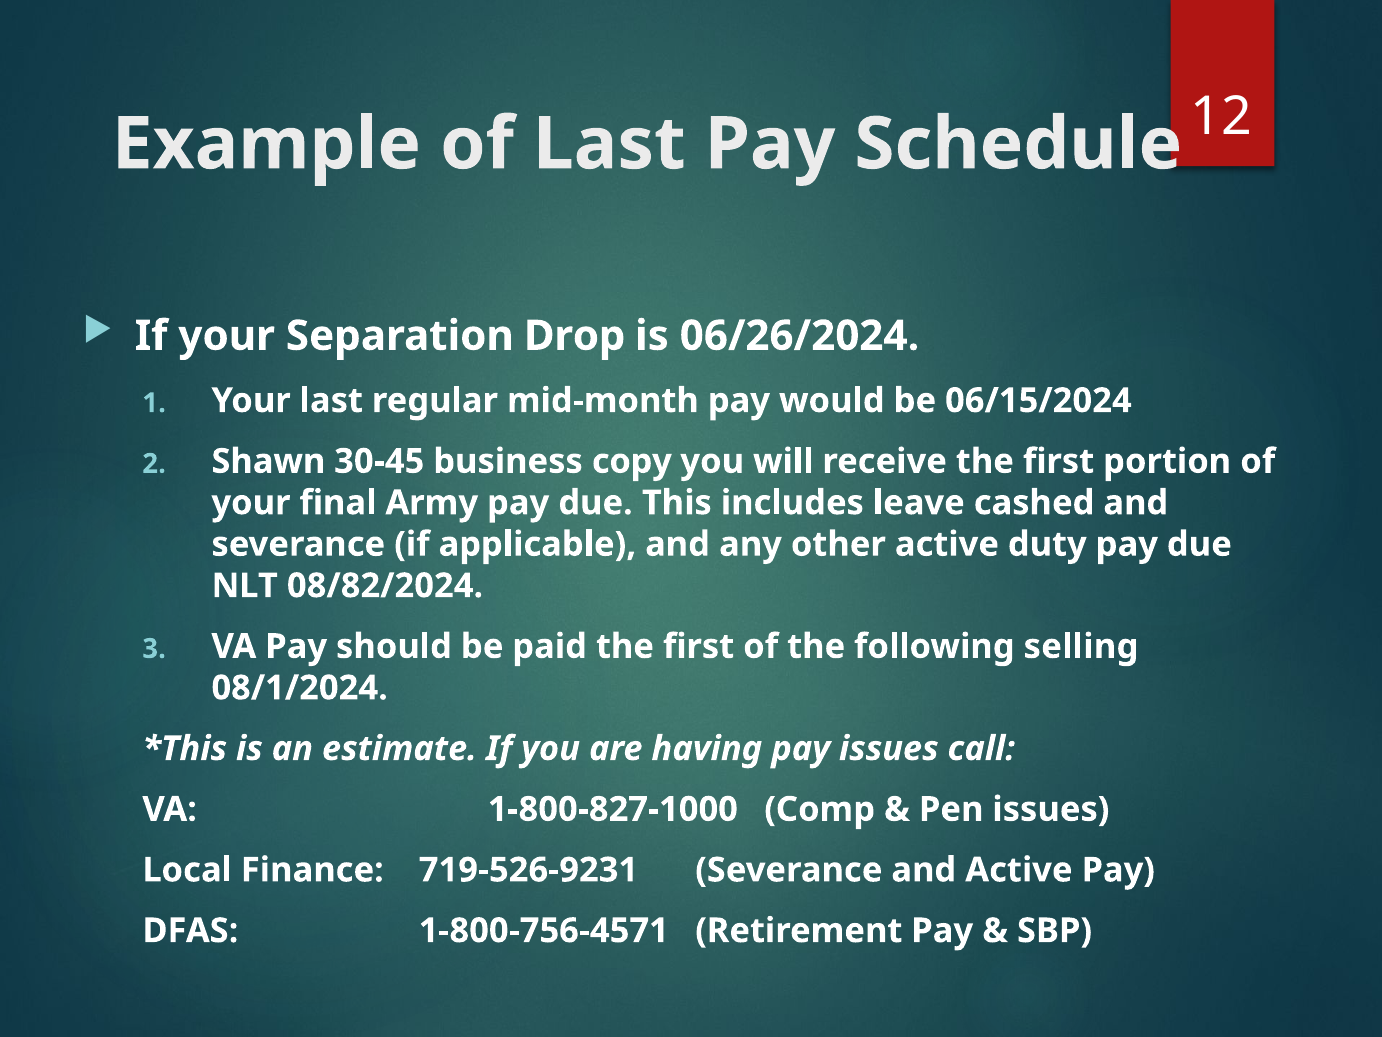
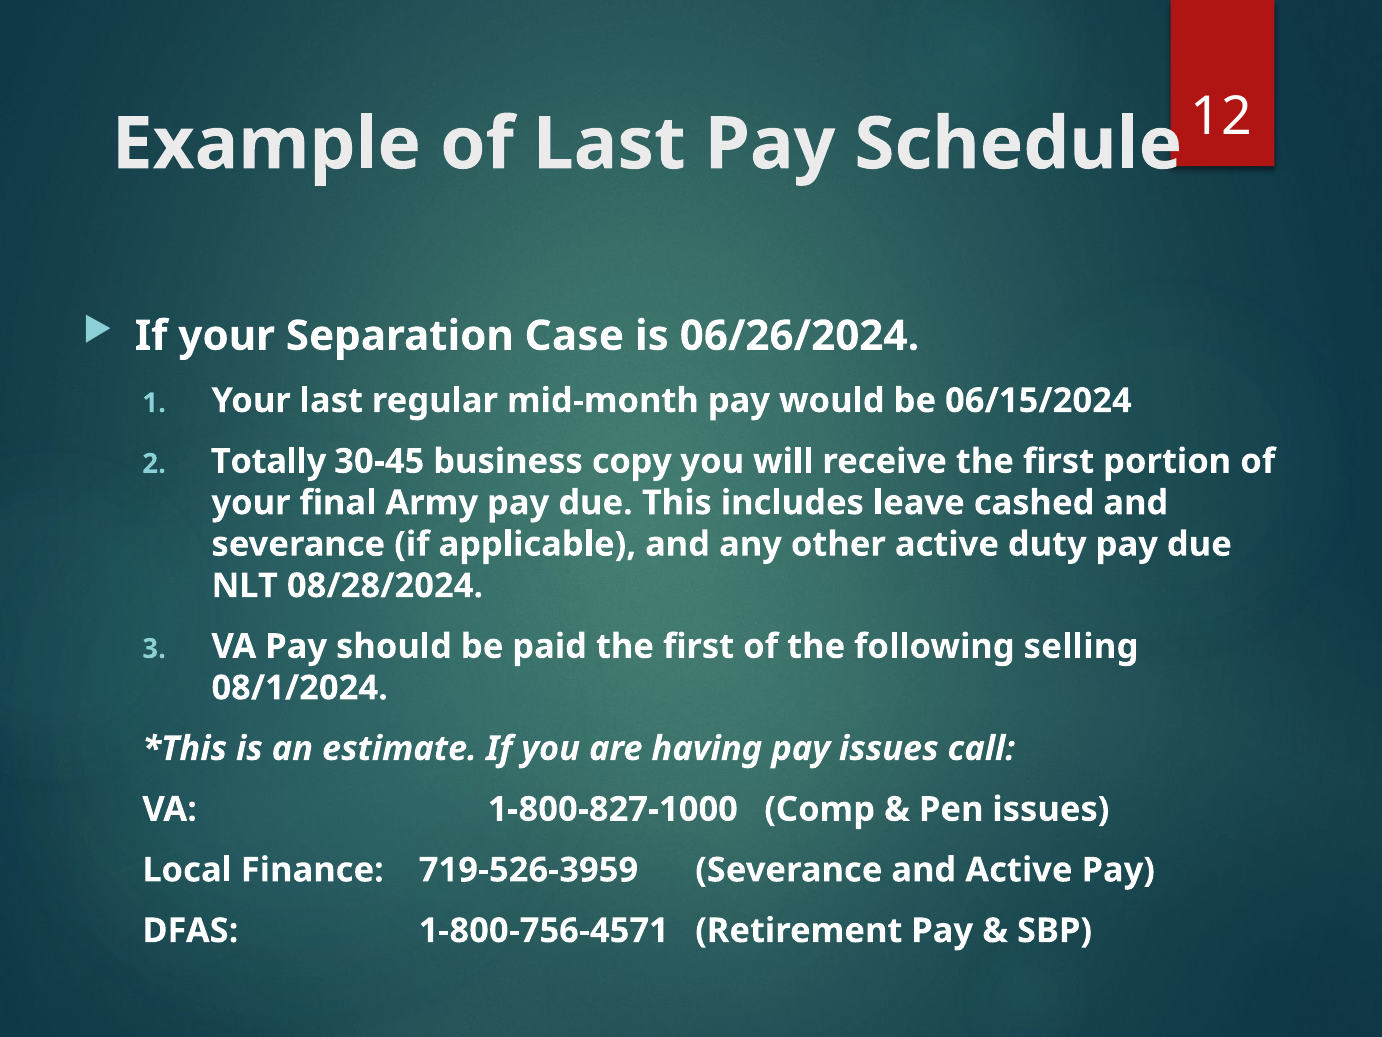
Drop: Drop -> Case
Shawn: Shawn -> Totally
08/82/2024: 08/82/2024 -> 08/28/2024
719-526-9231: 719-526-9231 -> 719-526-3959
